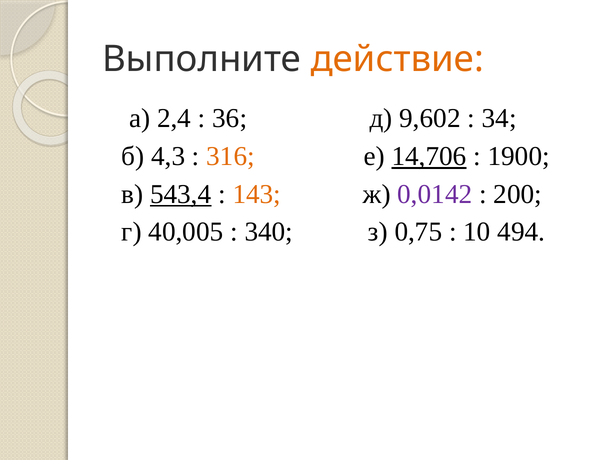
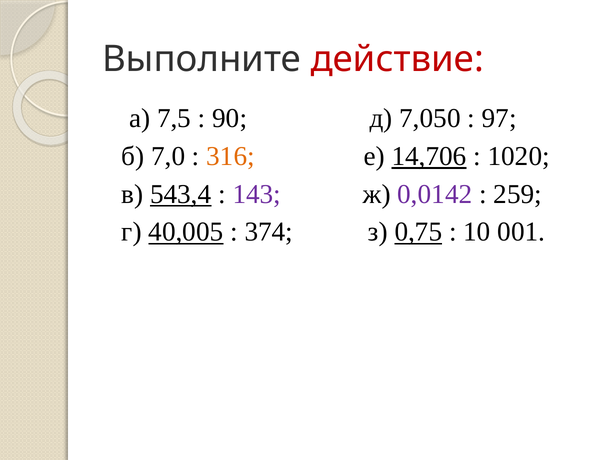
действие colour: orange -> red
2,4: 2,4 -> 7,5
36: 36 -> 90
9,602: 9,602 -> 7,050
34: 34 -> 97
4,3: 4,3 -> 7,0
1900: 1900 -> 1020
143 colour: orange -> purple
200: 200 -> 259
40,005 underline: none -> present
340: 340 -> 374
0,75 underline: none -> present
494: 494 -> 001
